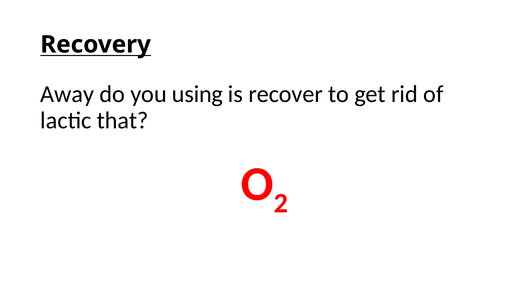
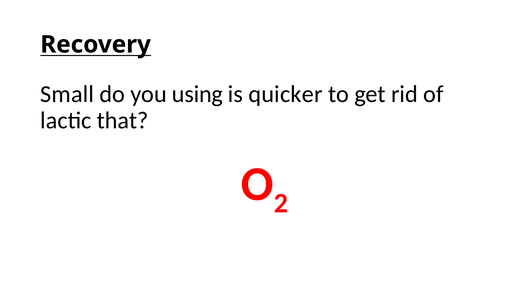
Away: Away -> Small
recover: recover -> quicker
